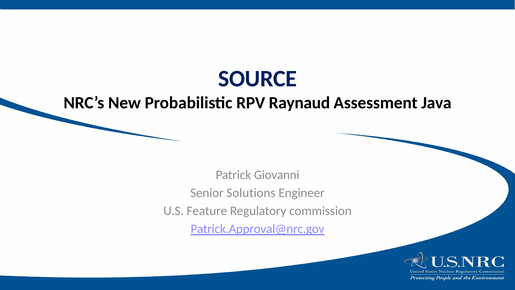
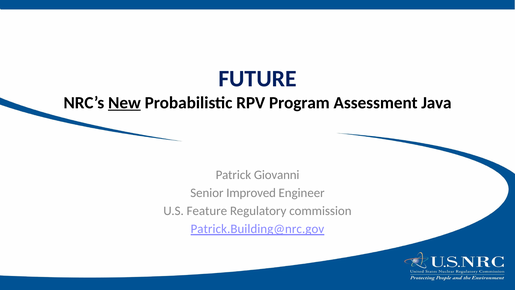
SOURCE: SOURCE -> FUTURE
New underline: none -> present
Raynaud: Raynaud -> Program
Solutions: Solutions -> Improved
Patrick.Approval@nrc.gov: Patrick.Approval@nrc.gov -> Patrick.Building@nrc.gov
